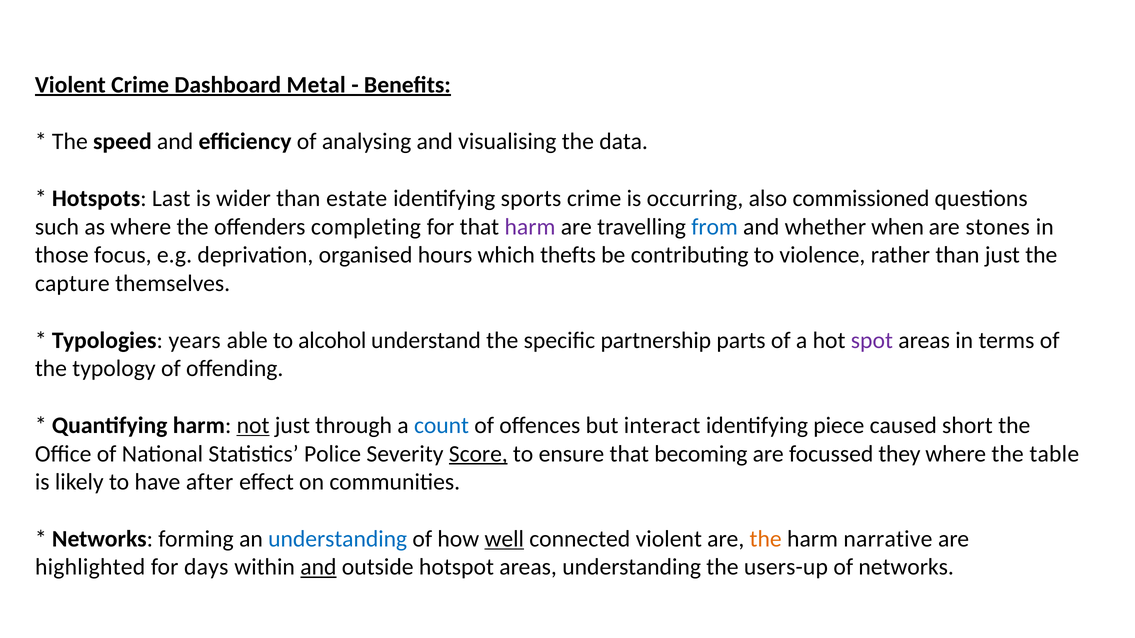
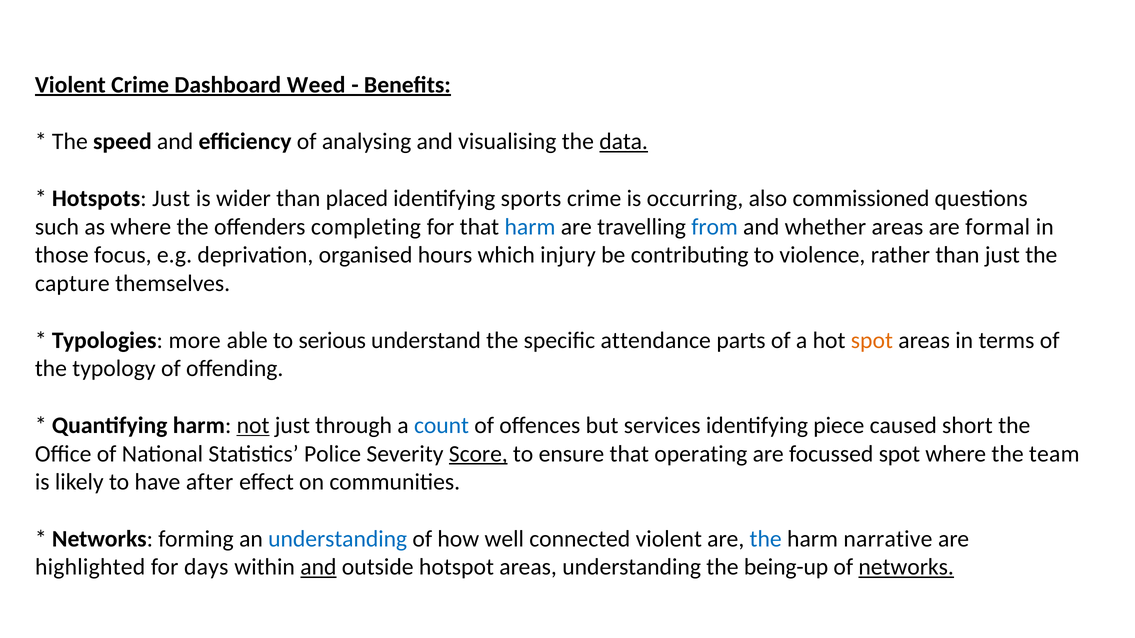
Metal: Metal -> Weed
data underline: none -> present
Hotspots Last: Last -> Just
estate: estate -> placed
harm at (530, 227) colour: purple -> blue
whether when: when -> areas
stones: stones -> formal
thefts: thefts -> injury
years: years -> more
alcohol: alcohol -> serious
partnership: partnership -> attendance
spot at (872, 340) colour: purple -> orange
interact: interact -> services
becoming: becoming -> operating
focussed they: they -> spot
table: table -> team
well underline: present -> none
the at (766, 539) colour: orange -> blue
users-up: users-up -> being-up
networks at (906, 568) underline: none -> present
